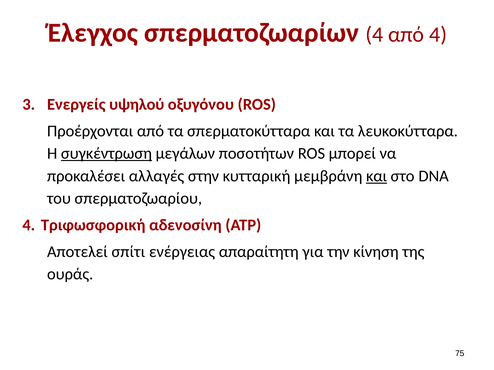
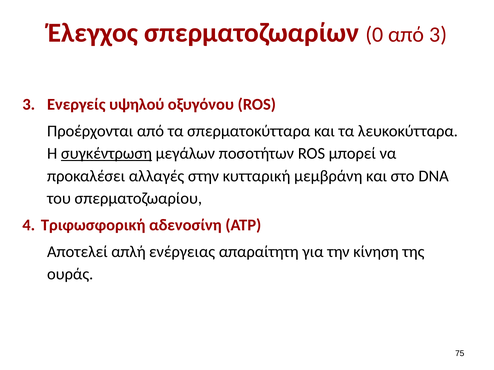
σπερματοζωαρίων 4: 4 -> 0
από 4: 4 -> 3
και at (377, 176) underline: present -> none
σπίτι: σπίτι -> απλή
